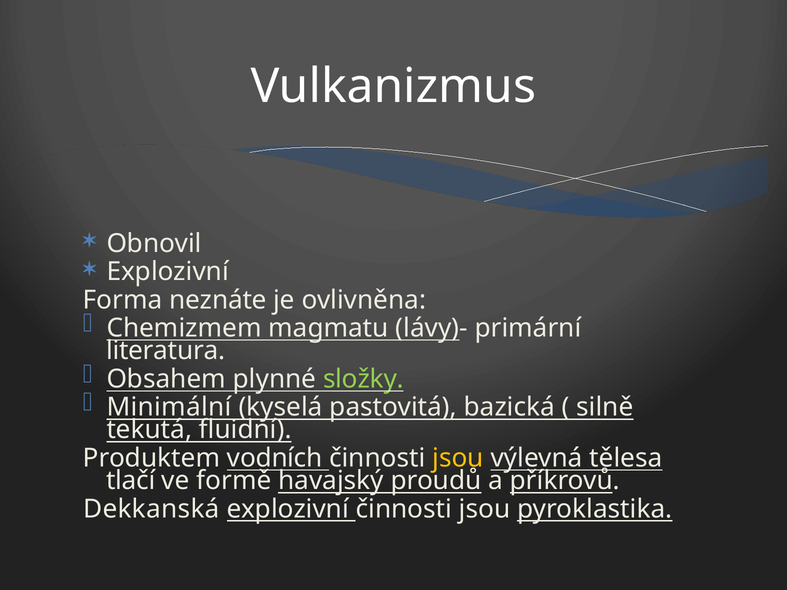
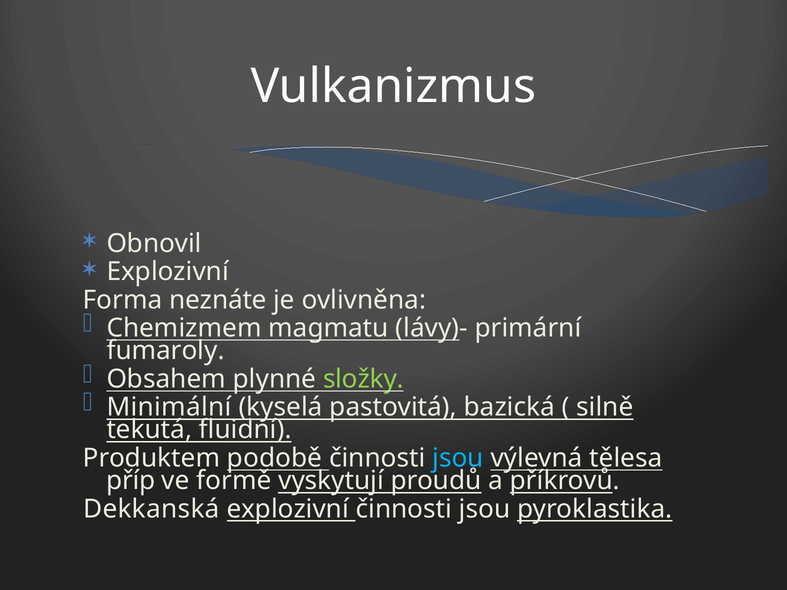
literatura: literatura -> fumaroly
vodních: vodních -> podobě
jsou at (458, 458) colour: yellow -> light blue
tlačí: tlačí -> příp
havajský: havajský -> vyskytují
